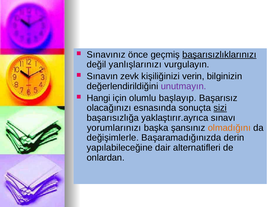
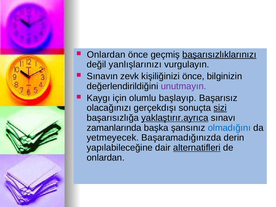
Sınavınız at (106, 55): Sınavınız -> Onlardan
kişiliğinizi verin: verin -> önce
Hangi: Hangi -> Kaygı
esnasında: esnasında -> gerçekdışı
yaklaştırır.ayrıca underline: none -> present
yorumlarınızı: yorumlarınızı -> zamanlarında
olmadığını colour: orange -> blue
değişimlerle: değişimlerle -> yetmeyecek
alternatifleri underline: none -> present
